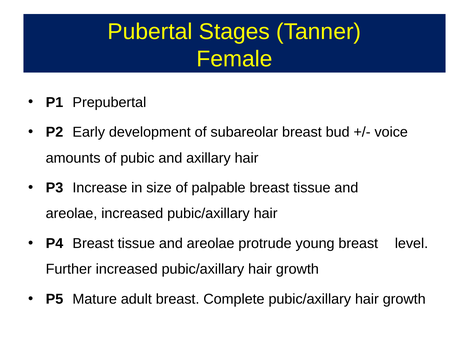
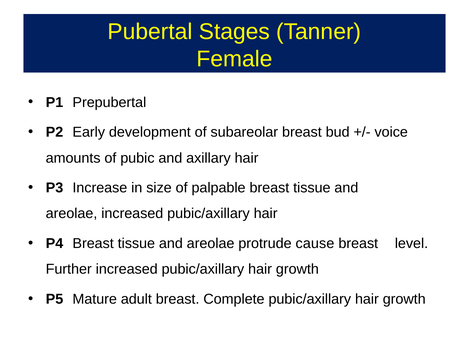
young: young -> cause
